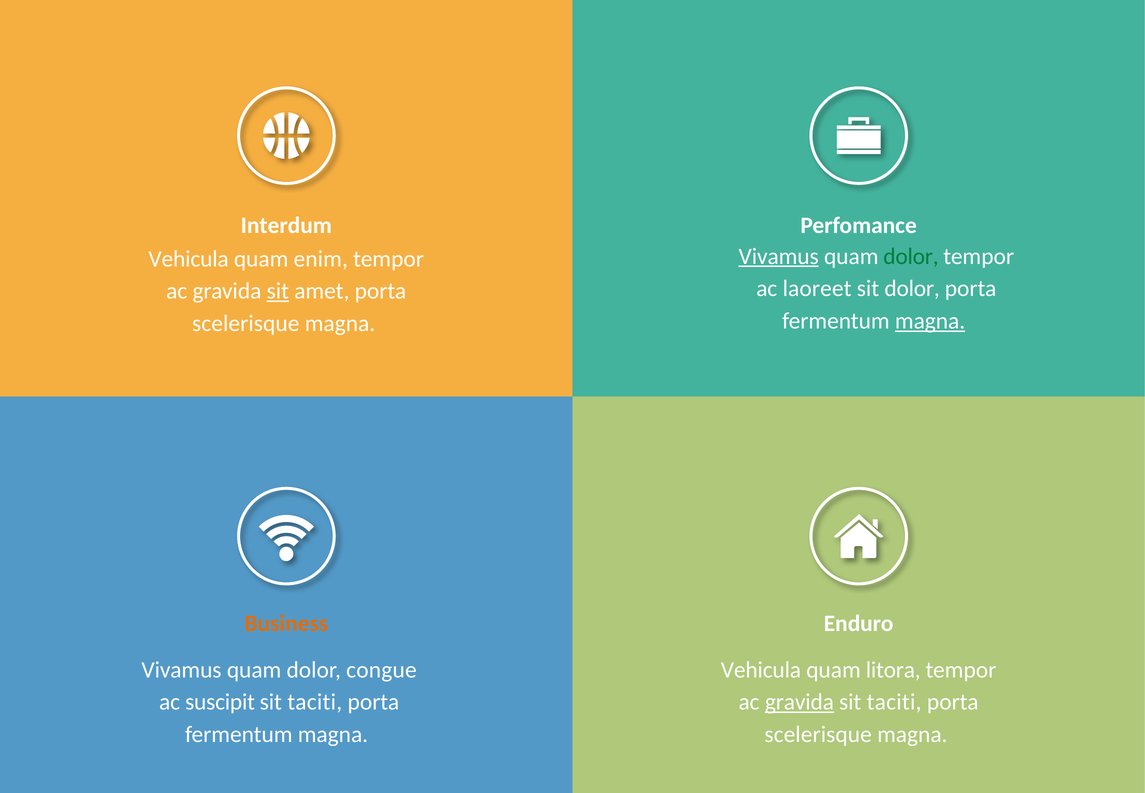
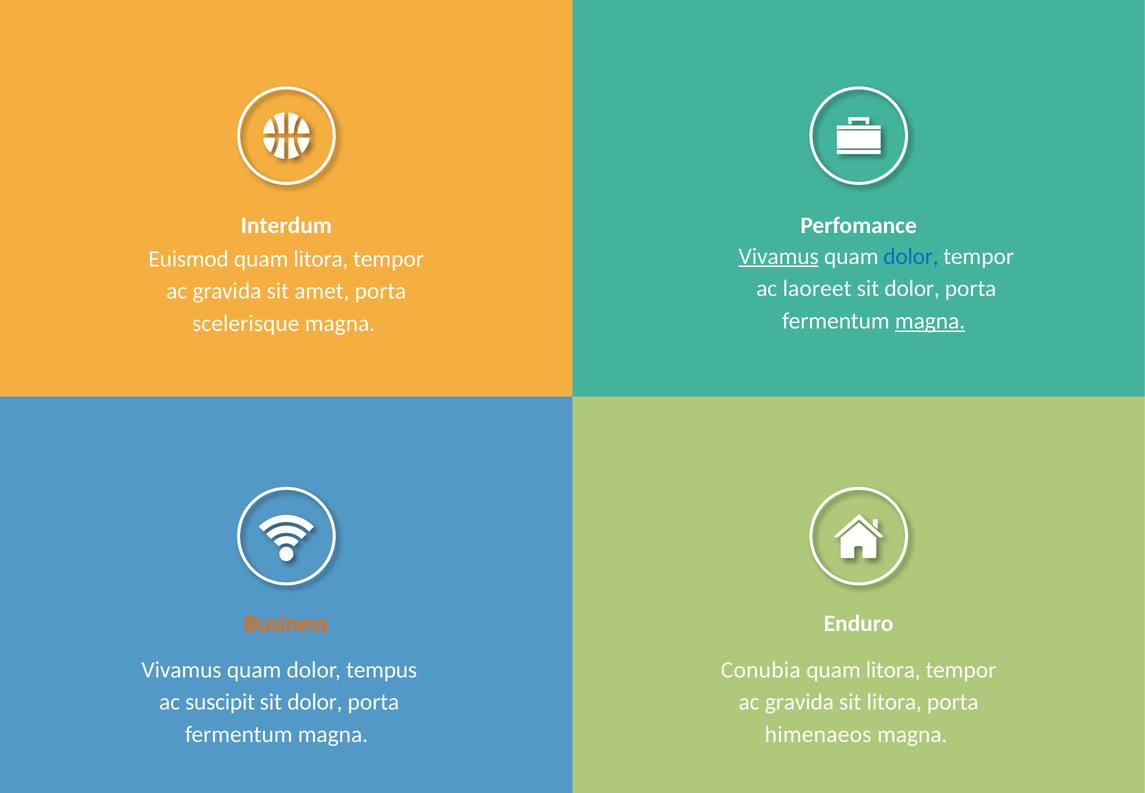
dolor at (911, 256) colour: green -> blue
Vehicula at (189, 259): Vehicula -> Euismod
enim at (321, 259): enim -> litora
sit at (278, 291) underline: present -> none
congue: congue -> tempus
Vehicula at (761, 670): Vehicula -> Conubia
taciti at (315, 702): taciti -> dolor
gravida at (799, 702) underline: present -> none
taciti at (894, 702): taciti -> litora
scelerisque at (818, 734): scelerisque -> himenaeos
